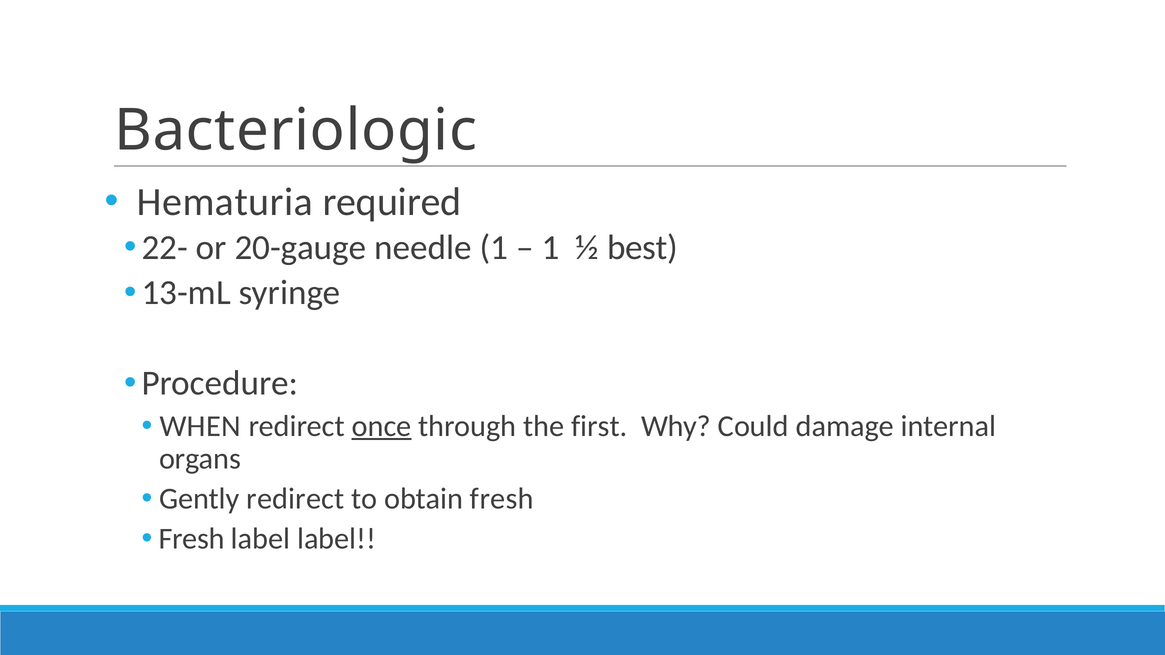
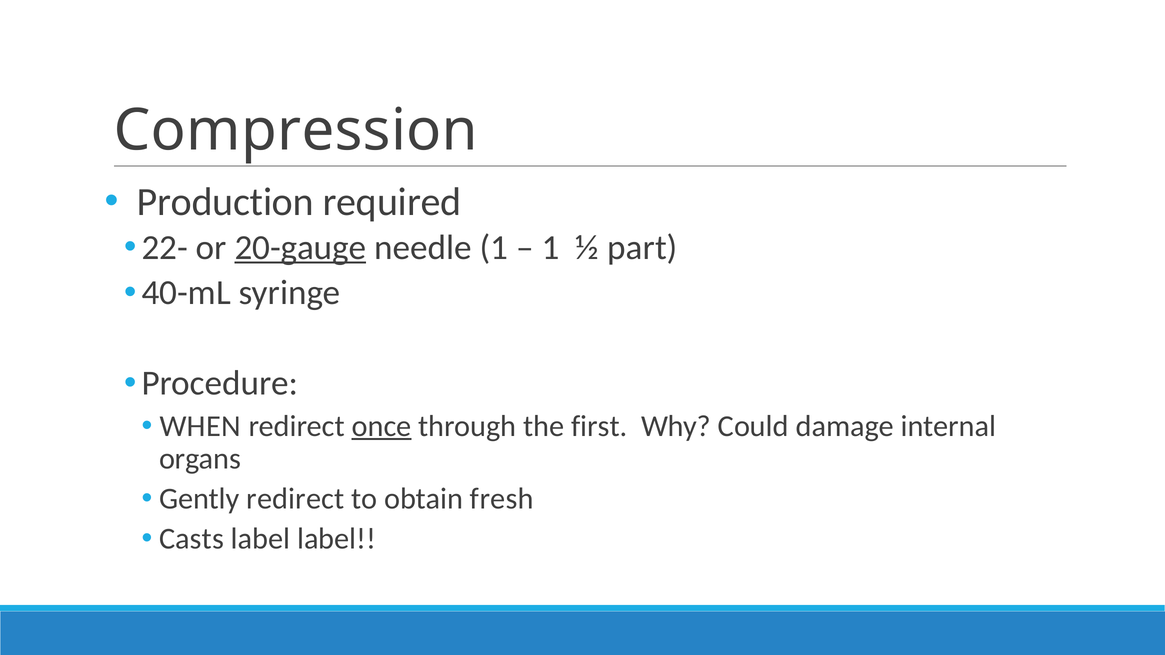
Bacteriologic: Bacteriologic -> Compression
Hematuria: Hematuria -> Production
20-gauge underline: none -> present
best: best -> part
13-mL: 13-mL -> 40-mL
Fresh at (192, 539): Fresh -> Casts
